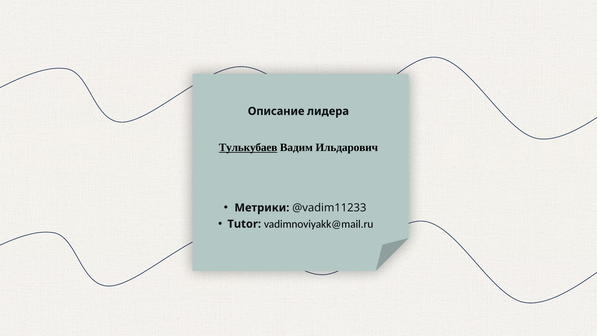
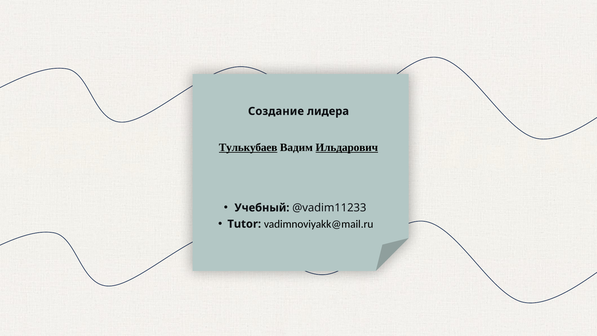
Описание: Описание -> Создание
Ильдарович underline: none -> present
Метрики: Метрики -> Учебный
